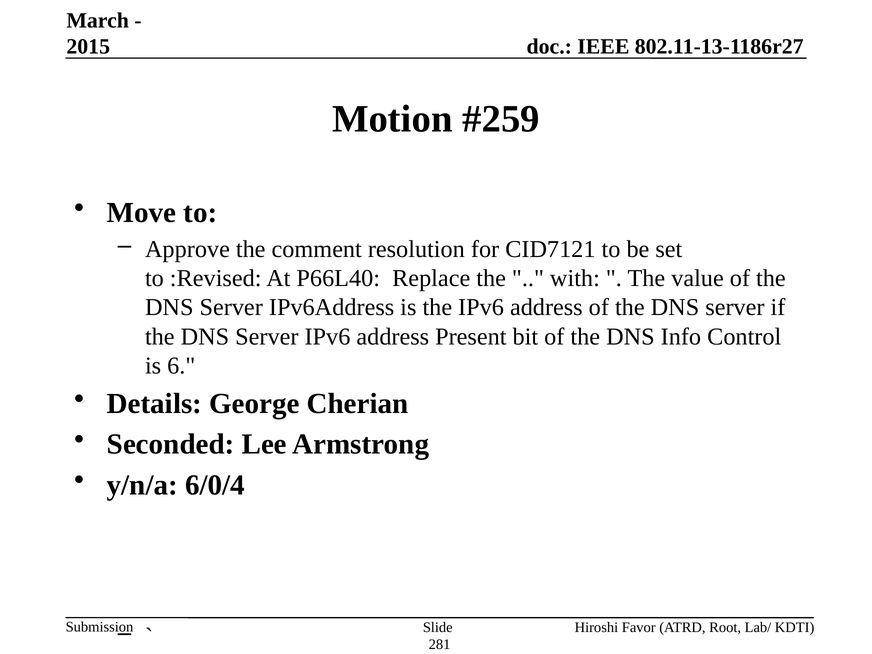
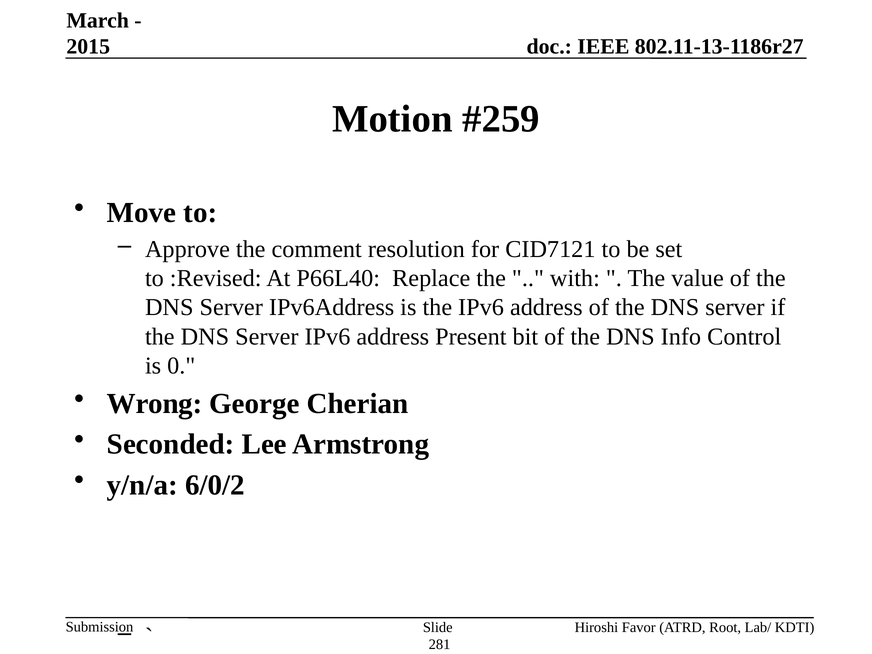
6: 6 -> 0
Details: Details -> Wrong
6/0/4: 6/0/4 -> 6/0/2
